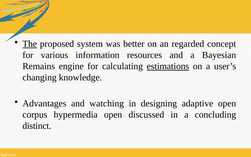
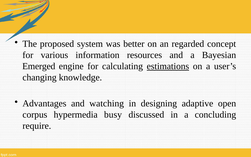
The underline: present -> none
Remains: Remains -> Emerged
hypermedia open: open -> busy
distinct: distinct -> require
